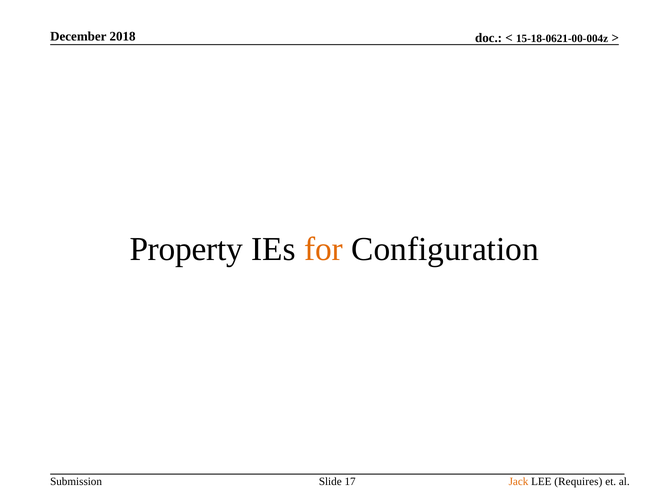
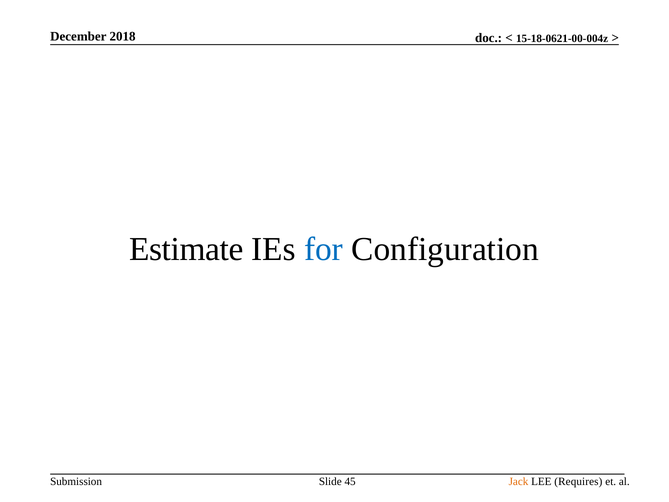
Property: Property -> Estimate
for colour: orange -> blue
17: 17 -> 45
